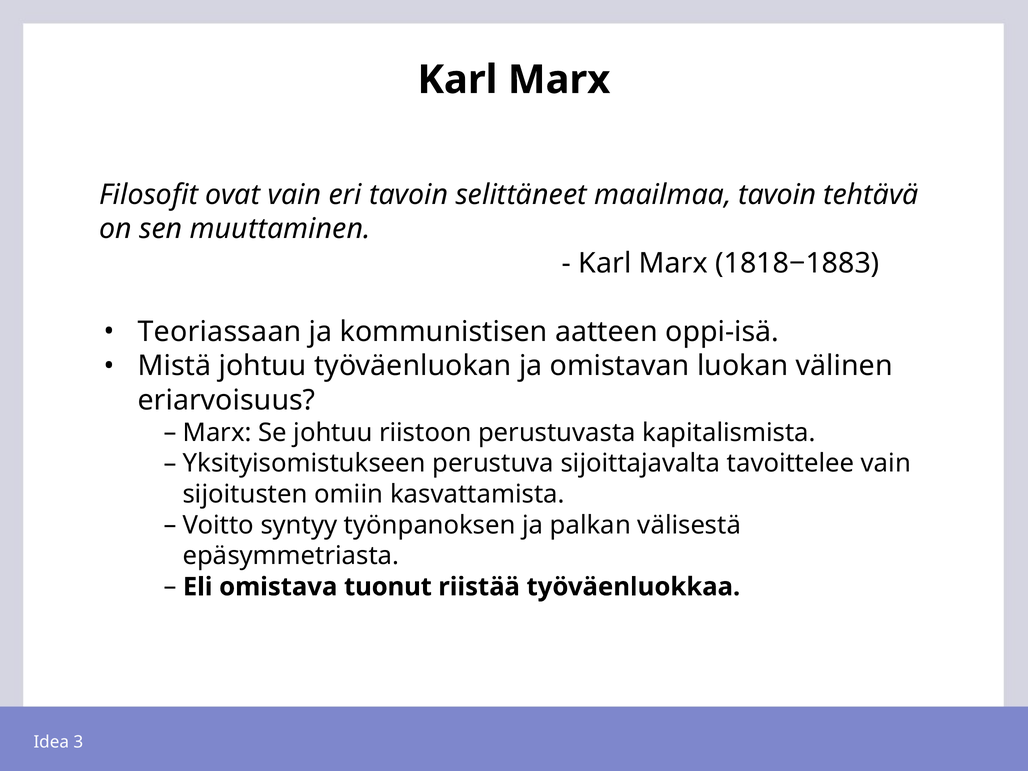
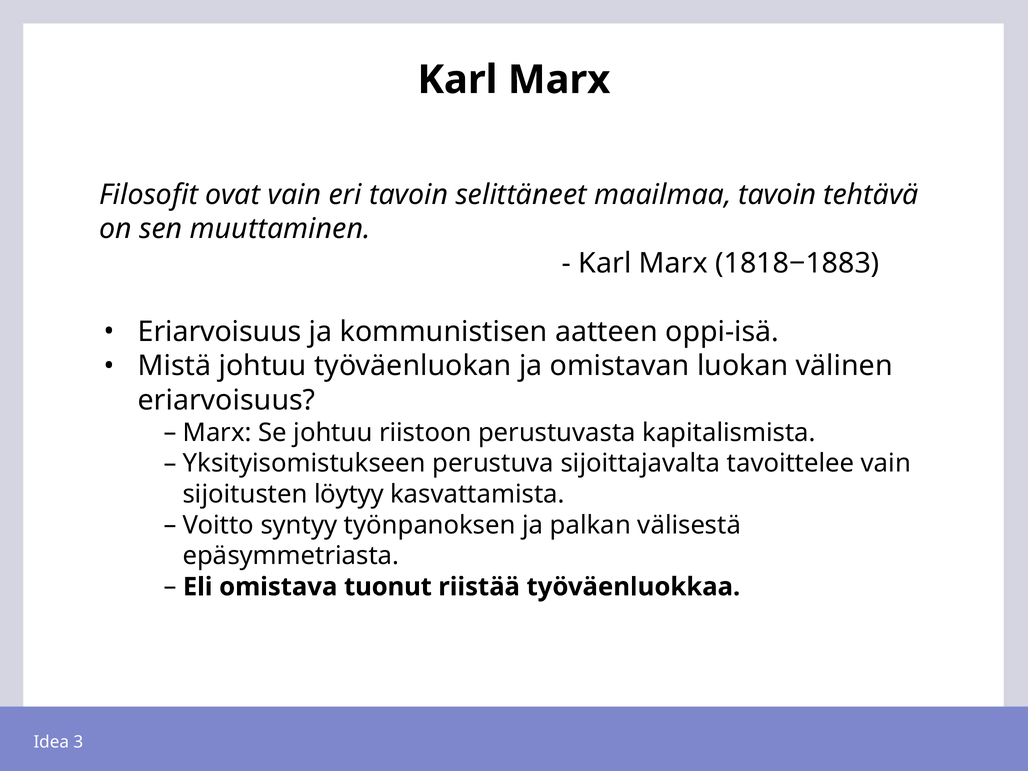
Teoriassaan at (220, 332): Teoriassaan -> Eriarvoisuus
omiin: omiin -> löytyy
